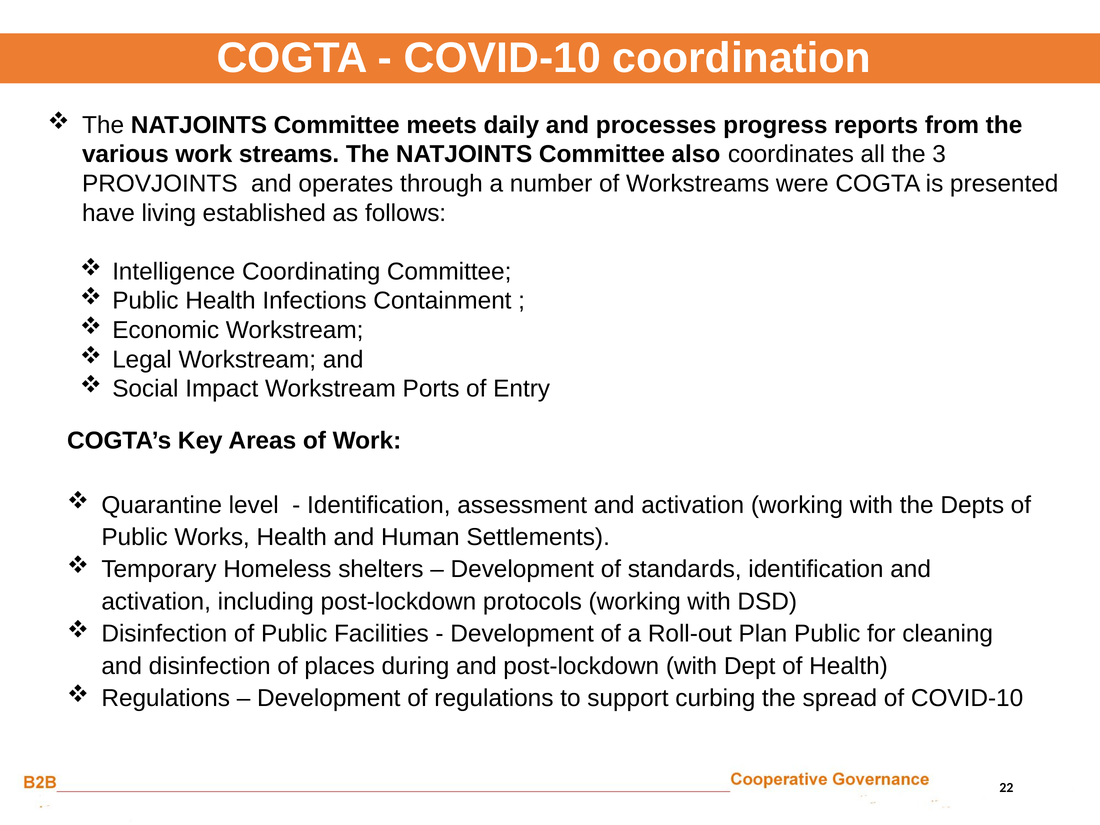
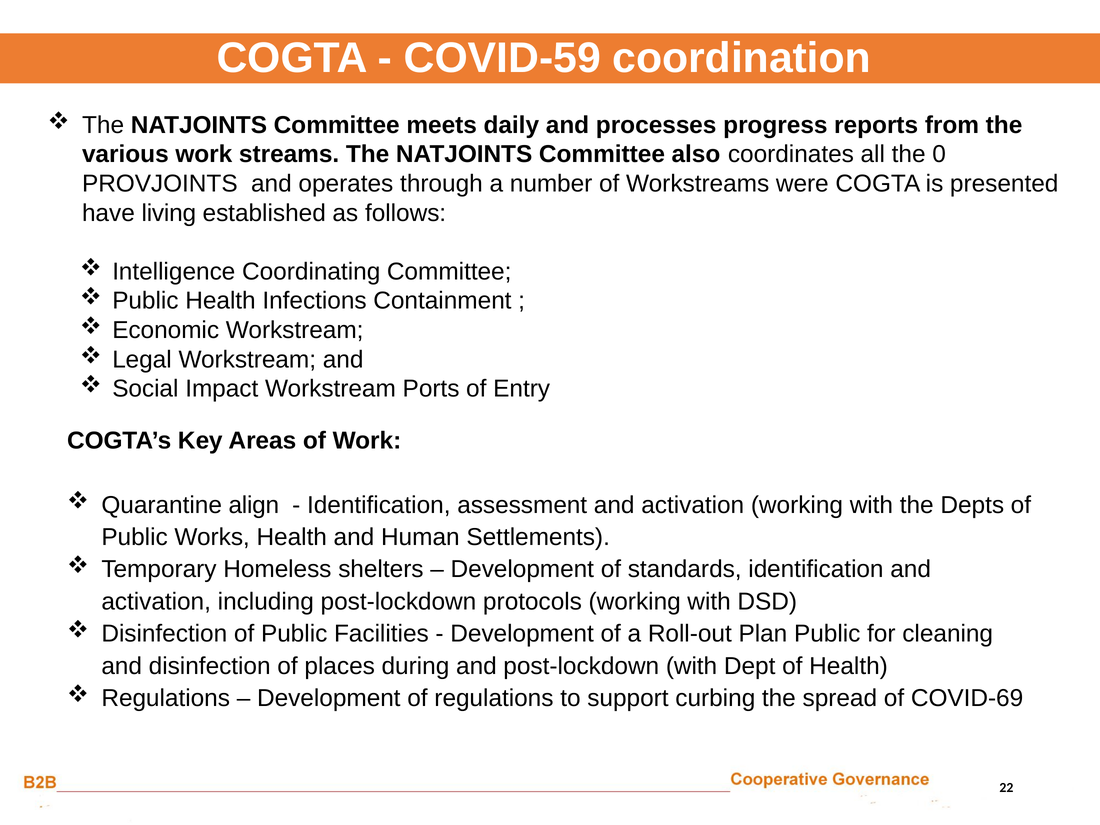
COVID-10 at (502, 58): COVID-10 -> COVID-59
3: 3 -> 0
level: level -> align
of COVID-10: COVID-10 -> COVID-69
